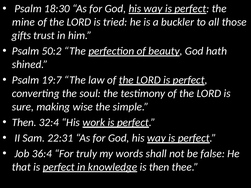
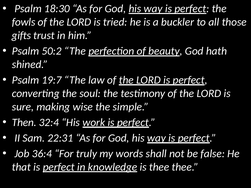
mine: mine -> fowls
is then: then -> thee
